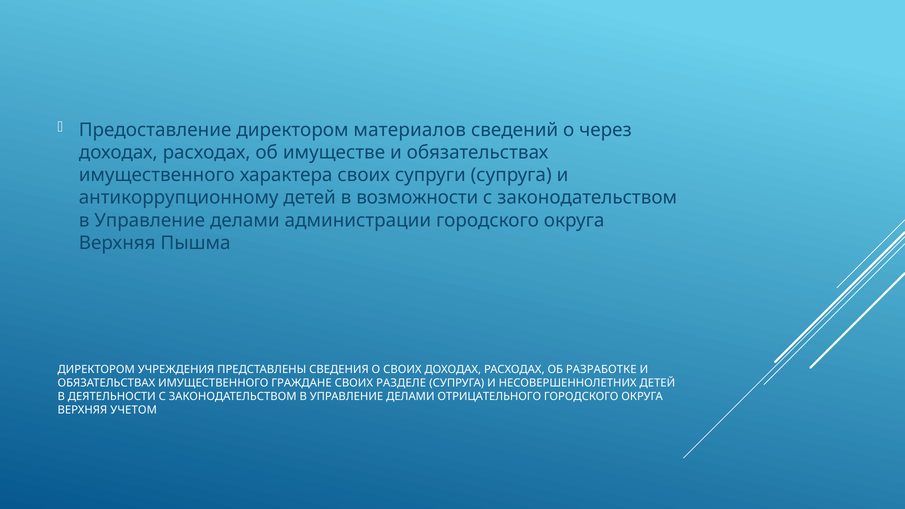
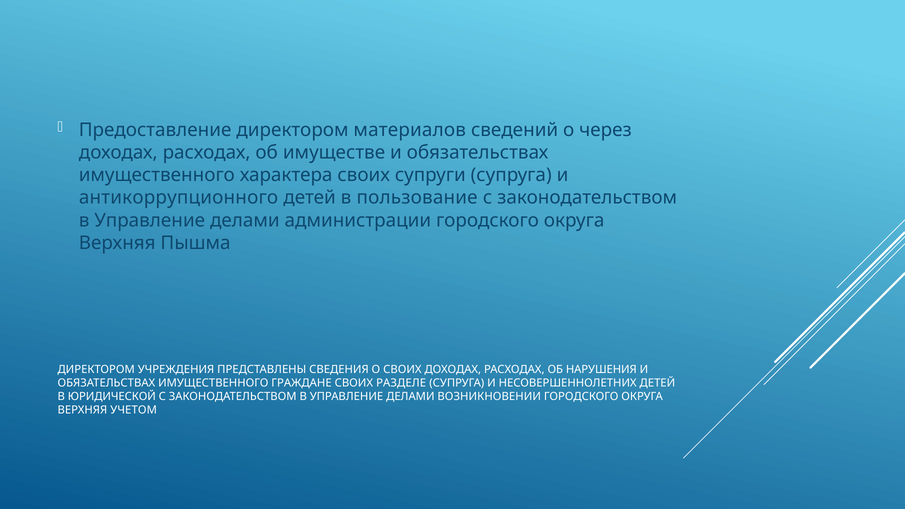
антикоррупционному: антикоррупционному -> антикоррупционного
возможности: возможности -> пользование
РАЗРАБОТКЕ: РАЗРАБОТКЕ -> НАРУШЕНИЯ
ДЕЯТЕЛЬНОСТИ: ДЕЯТЕЛЬНОСТИ -> ЮРИДИЧЕСКОЙ
ОТРИЦАТЕЛЬНОГО: ОТРИЦАТЕЛЬНОГО -> ВОЗНИКНОВЕНИИ
